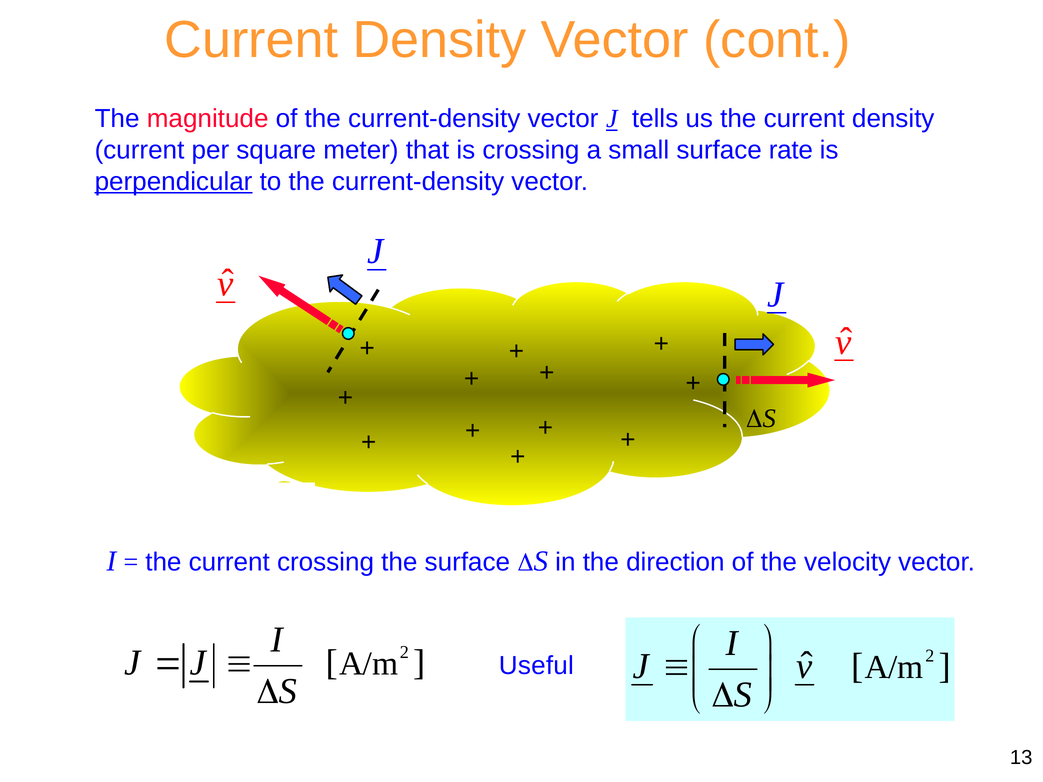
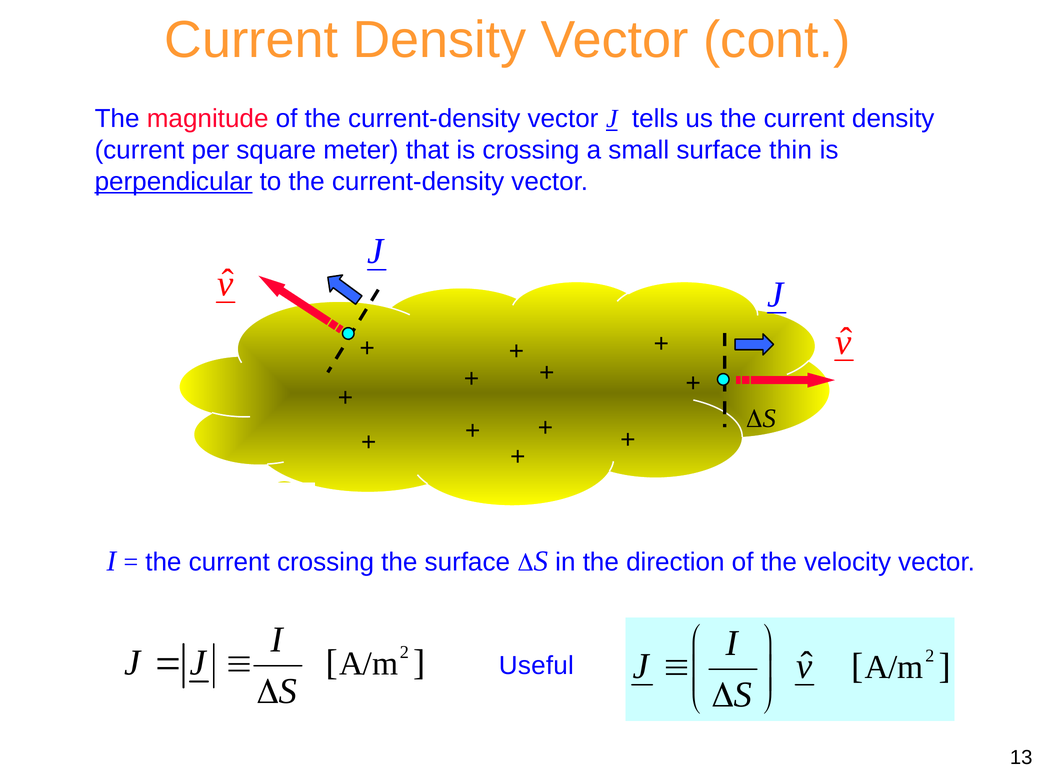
rate: rate -> thin
